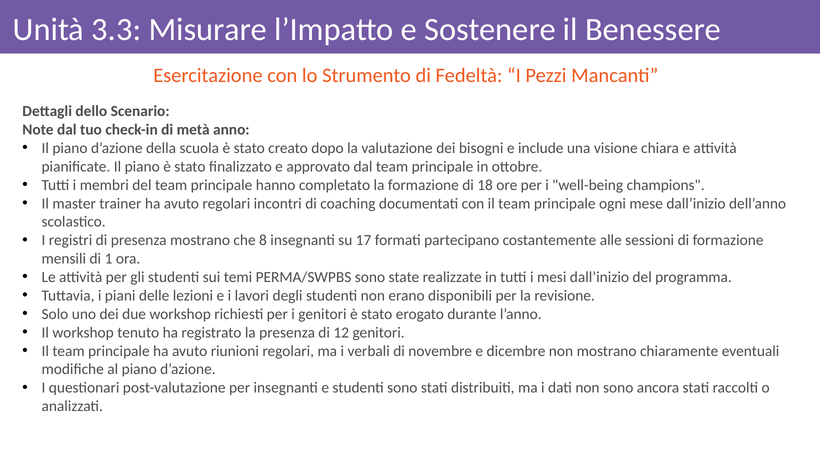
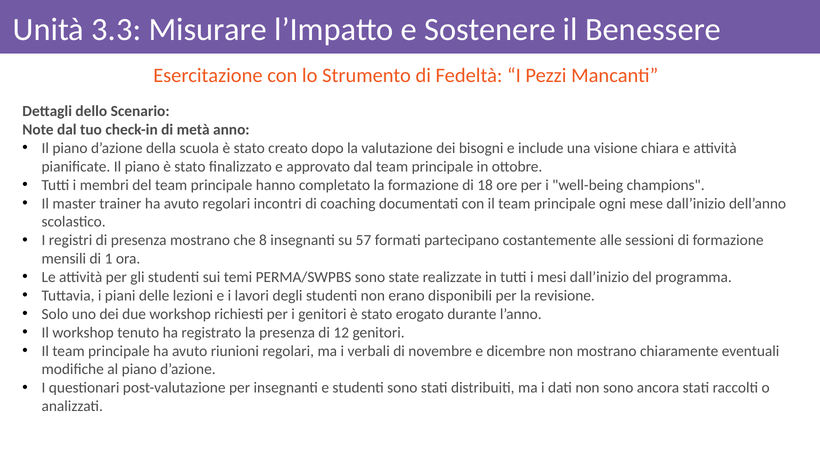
17: 17 -> 57
